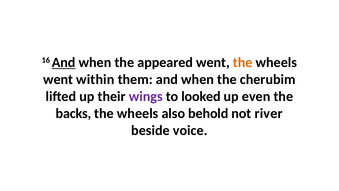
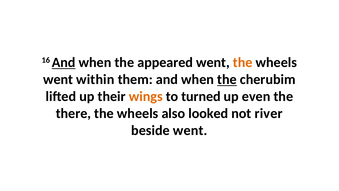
the at (227, 79) underline: none -> present
wings colour: purple -> orange
looked: looked -> turned
backs: backs -> there
behold: behold -> looked
beside voice: voice -> went
